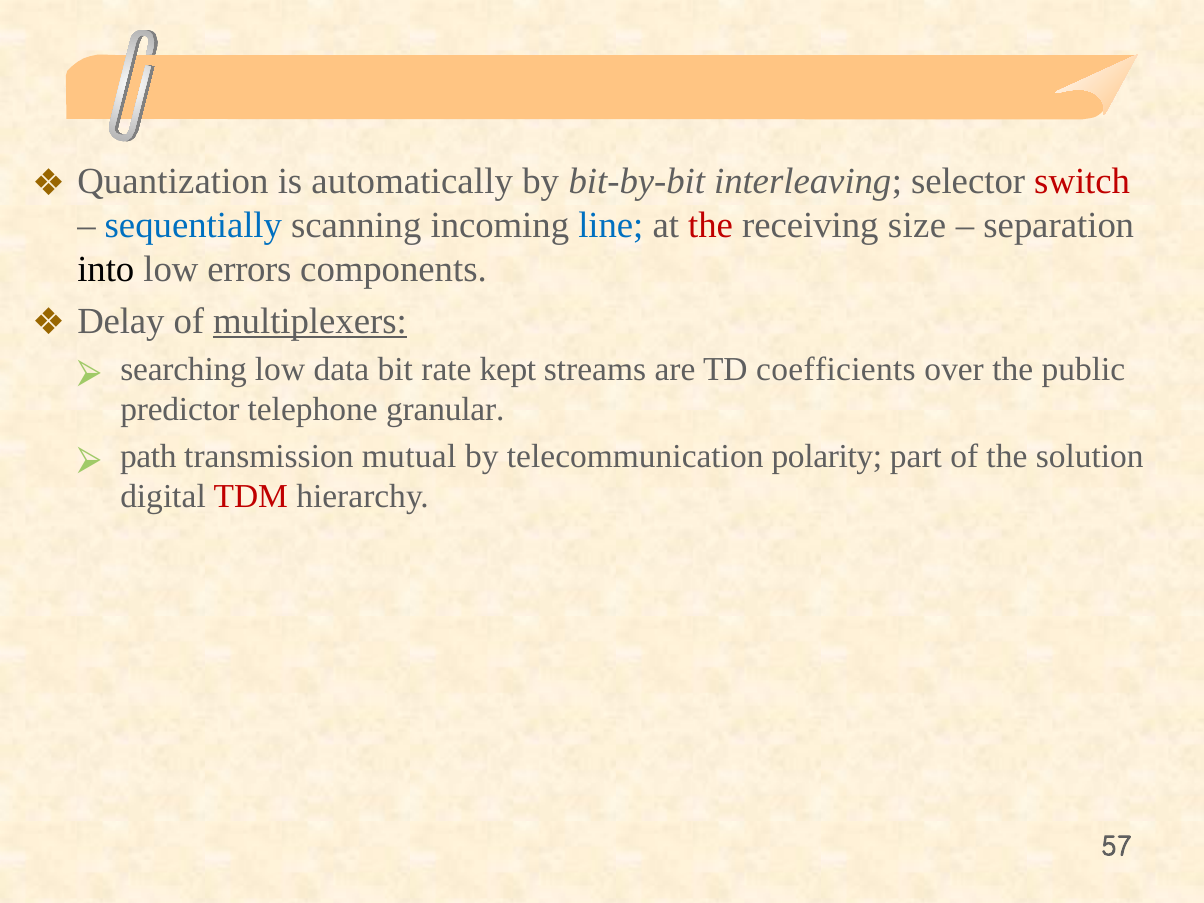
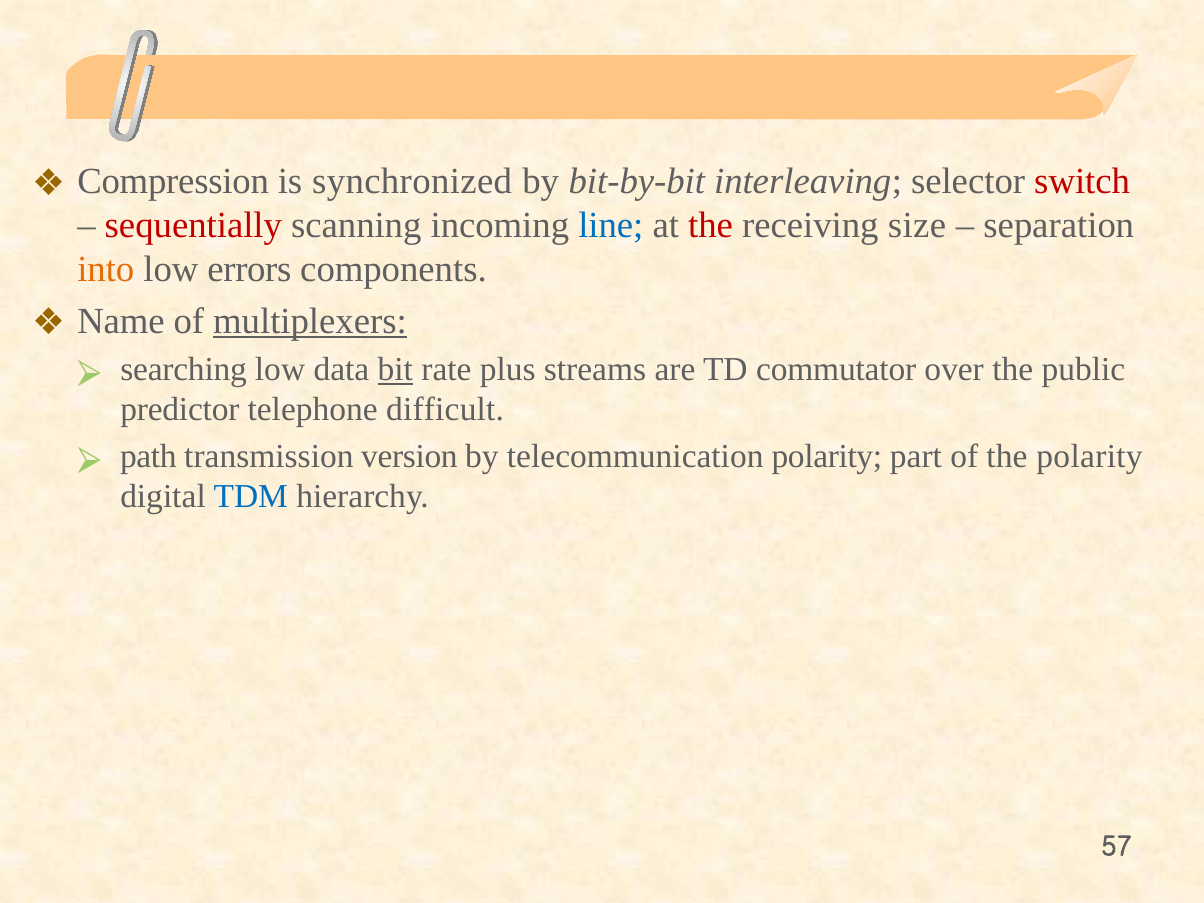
Quantization: Quantization -> Compression
automatically: automatically -> synchronized
sequentially colour: blue -> red
into colour: black -> orange
Delay: Delay -> Name
bit underline: none -> present
kept: kept -> plus
coefficients: coefficients -> commutator
granular: granular -> difficult
mutual: mutual -> version
the solution: solution -> polarity
TDM colour: red -> blue
